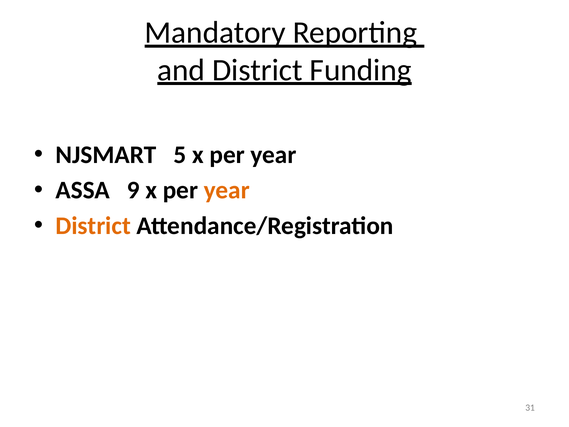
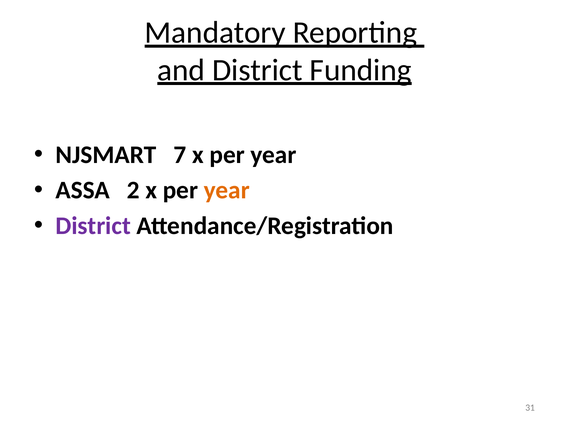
5: 5 -> 7
9: 9 -> 2
District at (93, 226) colour: orange -> purple
